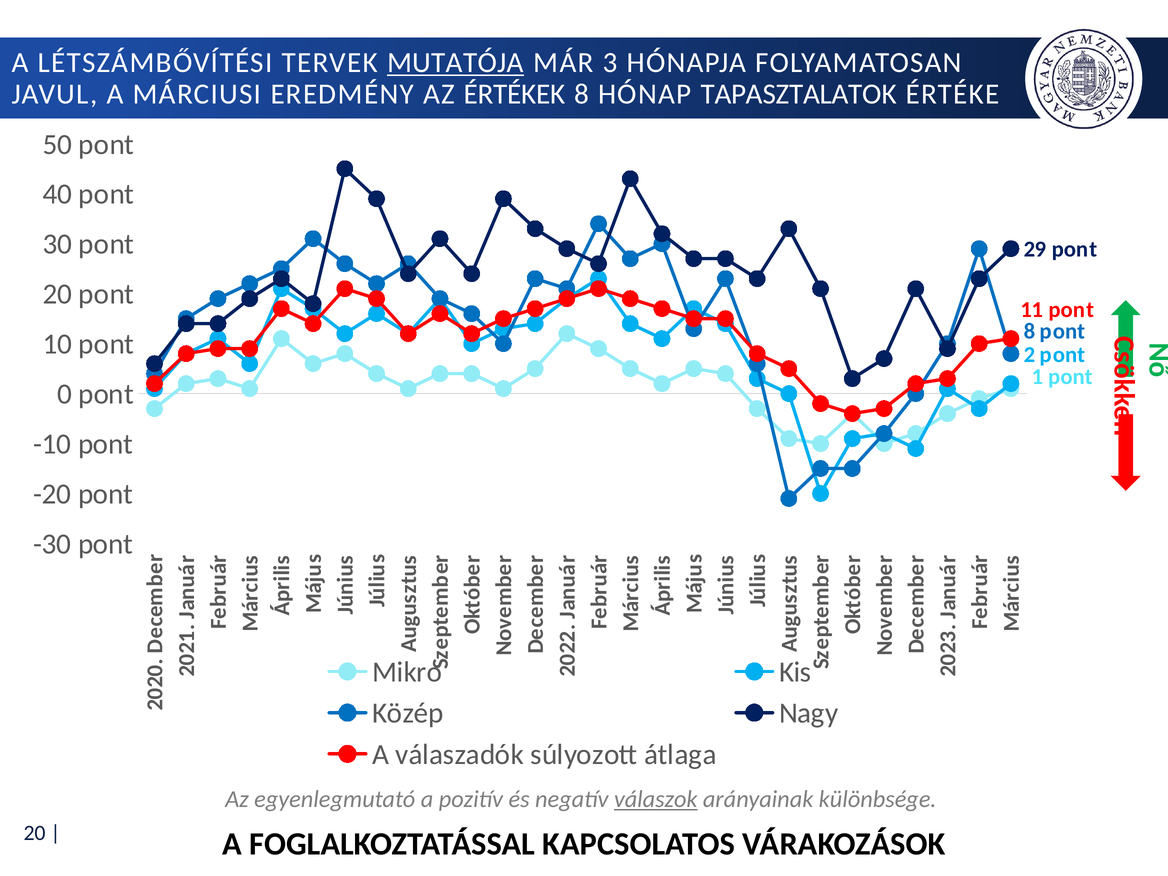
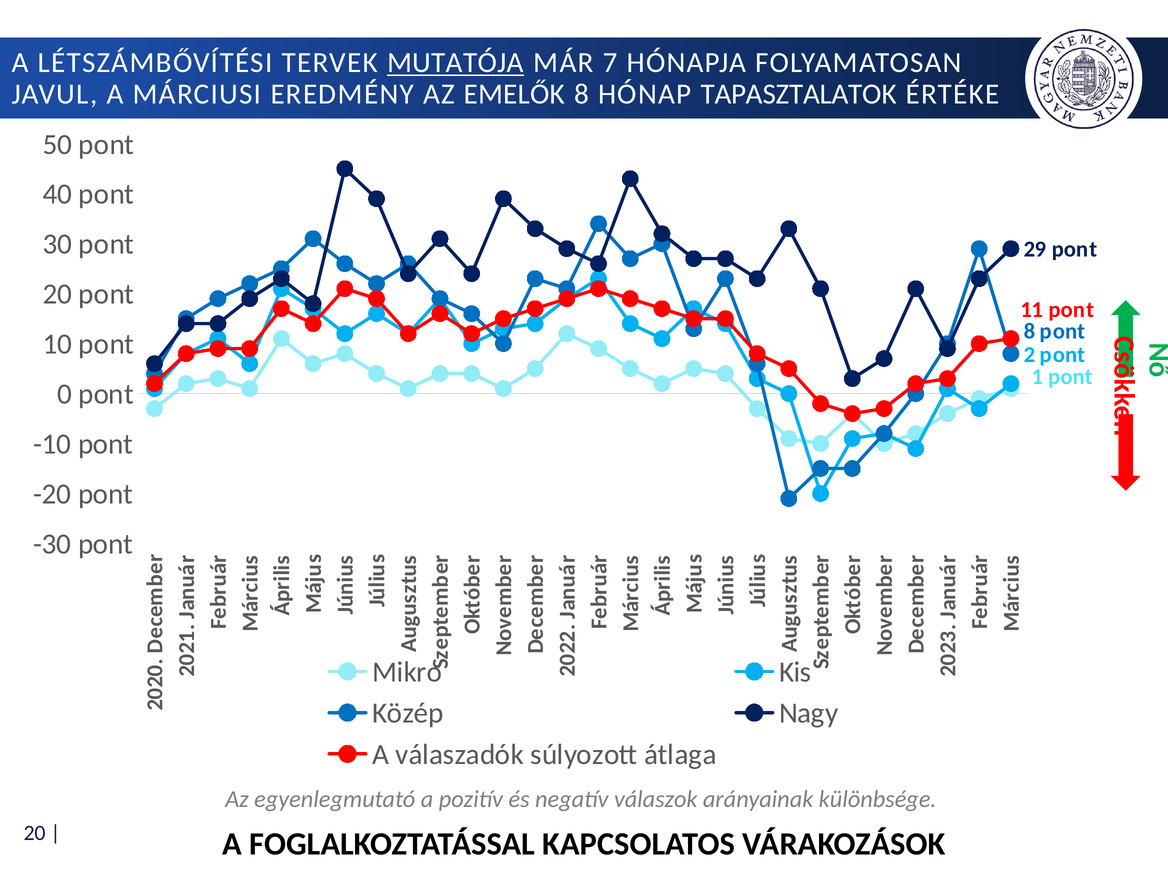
MÁR 3: 3 -> 7
ÉRTÉKEK: ÉRTÉKEK -> EMELŐK
válaszok underline: present -> none
